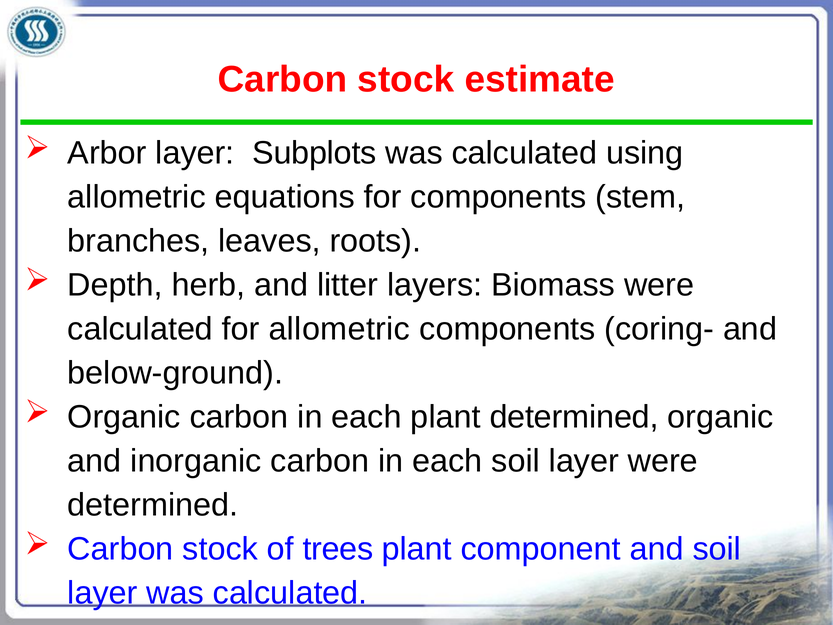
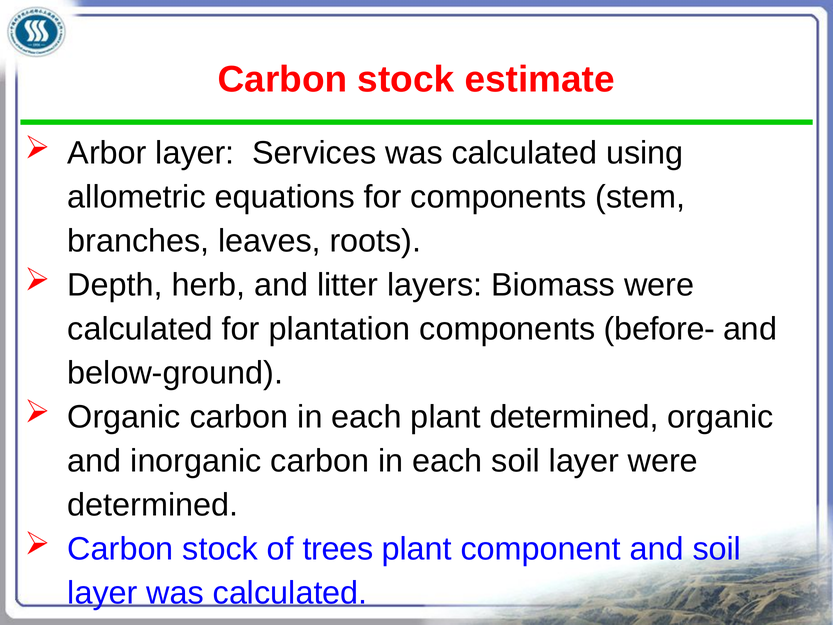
Subplots: Subplots -> Services
for allometric: allometric -> plantation
coring-: coring- -> before-
